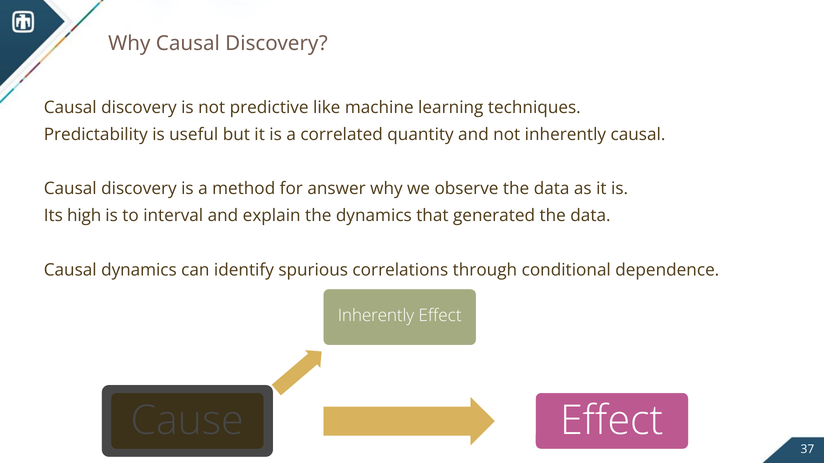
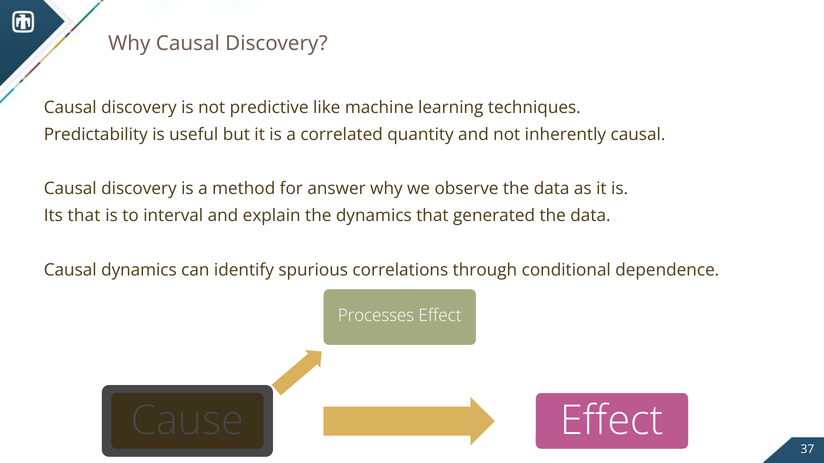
Its high: high -> that
Inherently at (376, 316): Inherently -> Processes
